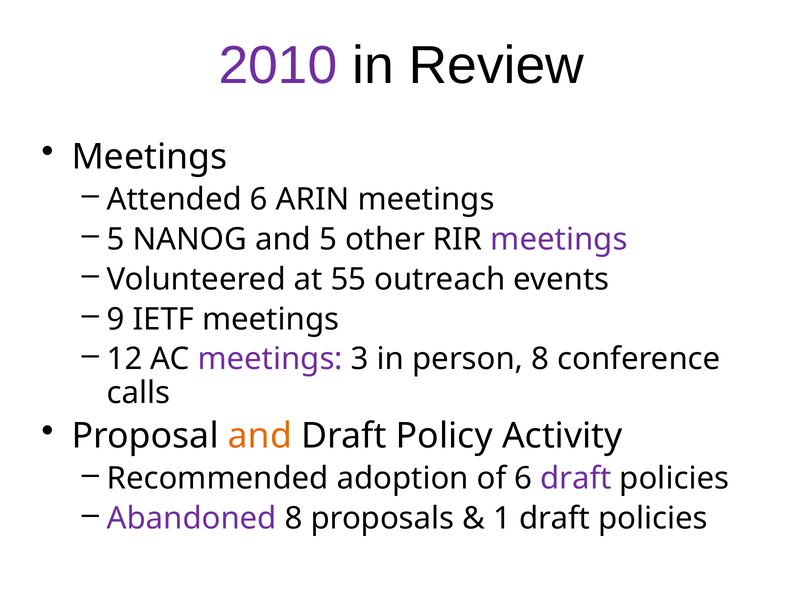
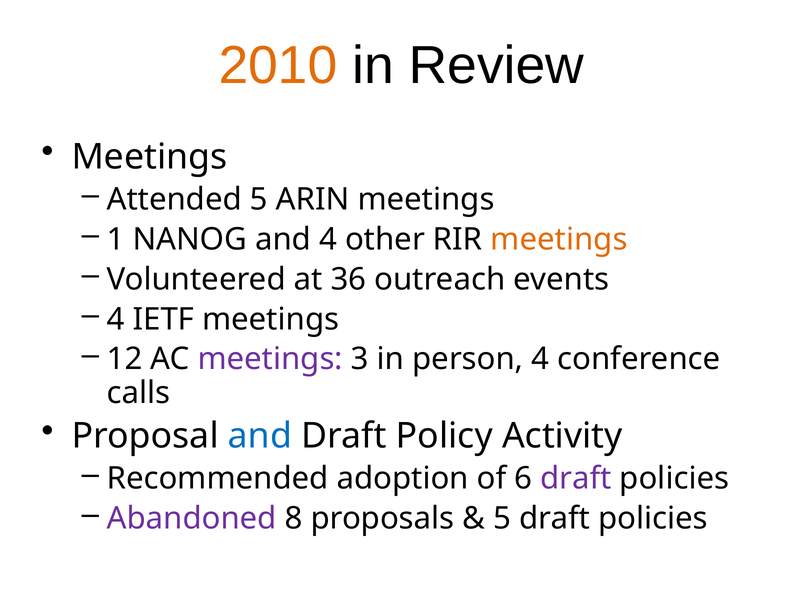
2010 colour: purple -> orange
Attended 6: 6 -> 5
5 at (116, 239): 5 -> 1
and 5: 5 -> 4
meetings at (559, 239) colour: purple -> orange
55: 55 -> 36
9 at (116, 319): 9 -> 4
person 8: 8 -> 4
and at (260, 436) colour: orange -> blue
1 at (502, 519): 1 -> 5
